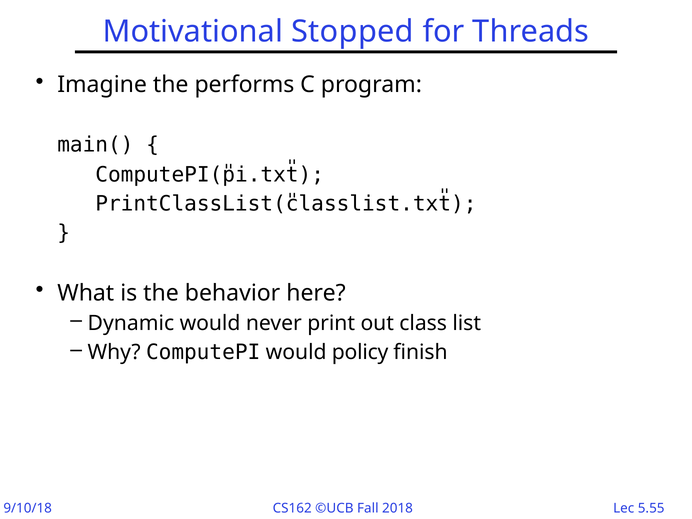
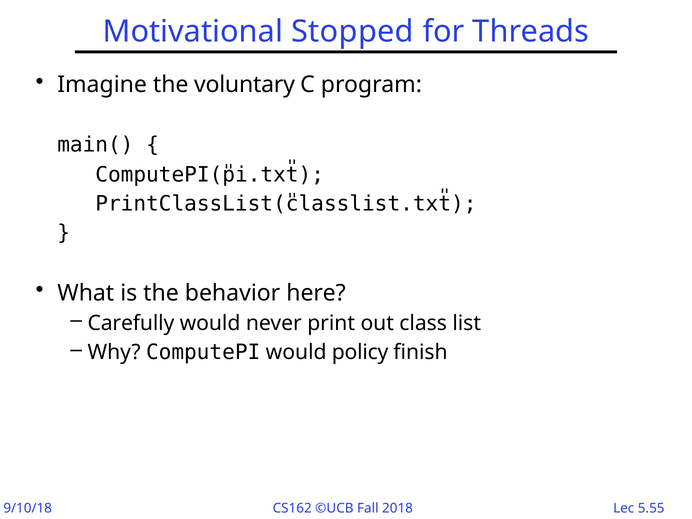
performs: performs -> voluntary
Dynamic: Dynamic -> Carefully
